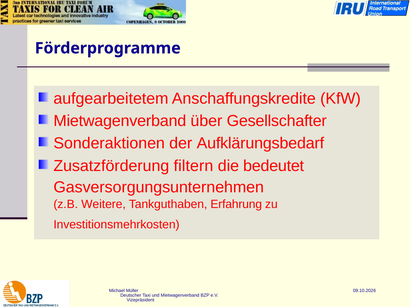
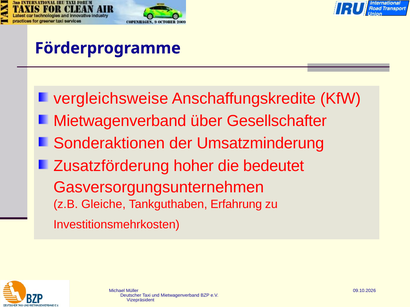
aufgearbeitetem: aufgearbeitetem -> vergleichsweise
Aufklärungsbedarf: Aufklärungsbedarf -> Umsatzminderung
filtern: filtern -> hoher
Weitere: Weitere -> Gleiche
